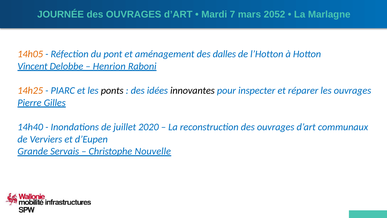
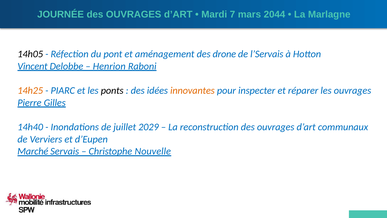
2052: 2052 -> 2044
14h05 colour: orange -> black
dalles: dalles -> drone
l’Hotton: l’Hotton -> l’Servais
innovantes colour: black -> orange
2020: 2020 -> 2029
Grande: Grande -> Marché
